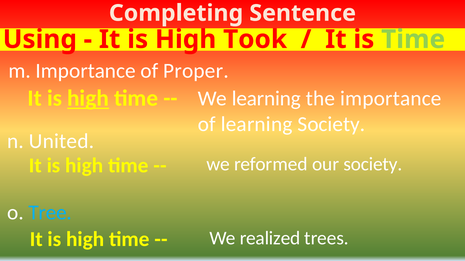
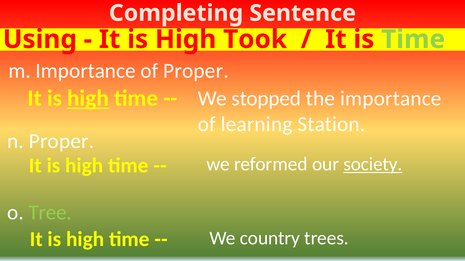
We learning: learning -> stopped
learning Society: Society -> Station
n United: United -> Proper
society at (373, 165) underline: none -> present
Tree colour: light blue -> light green
realized: realized -> country
